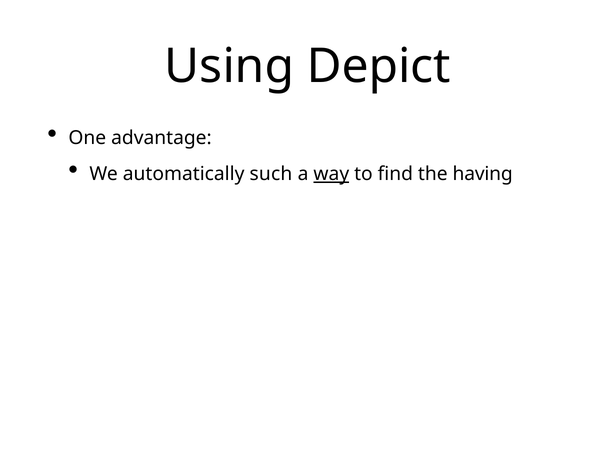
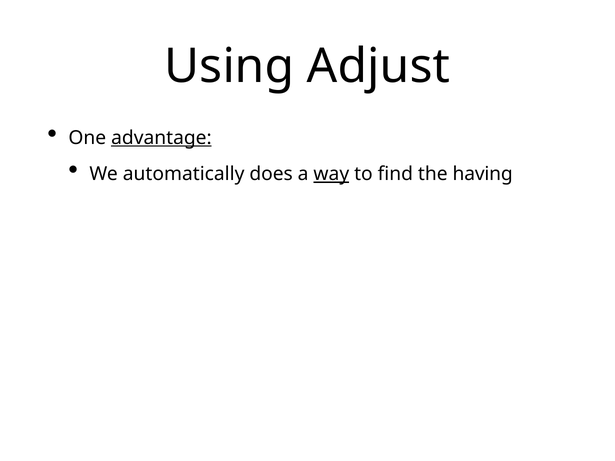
Depict: Depict -> Adjust
advantage underline: none -> present
such: such -> does
